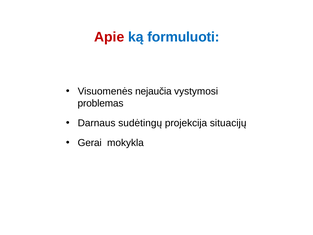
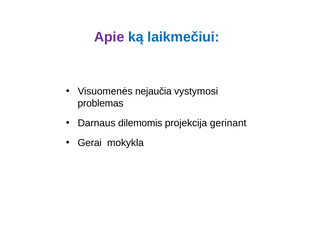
Apie colour: red -> purple
formuluoti: formuluoti -> laikmečiui
sudėtingų: sudėtingų -> dilemomis
situacijų: situacijų -> gerinant
